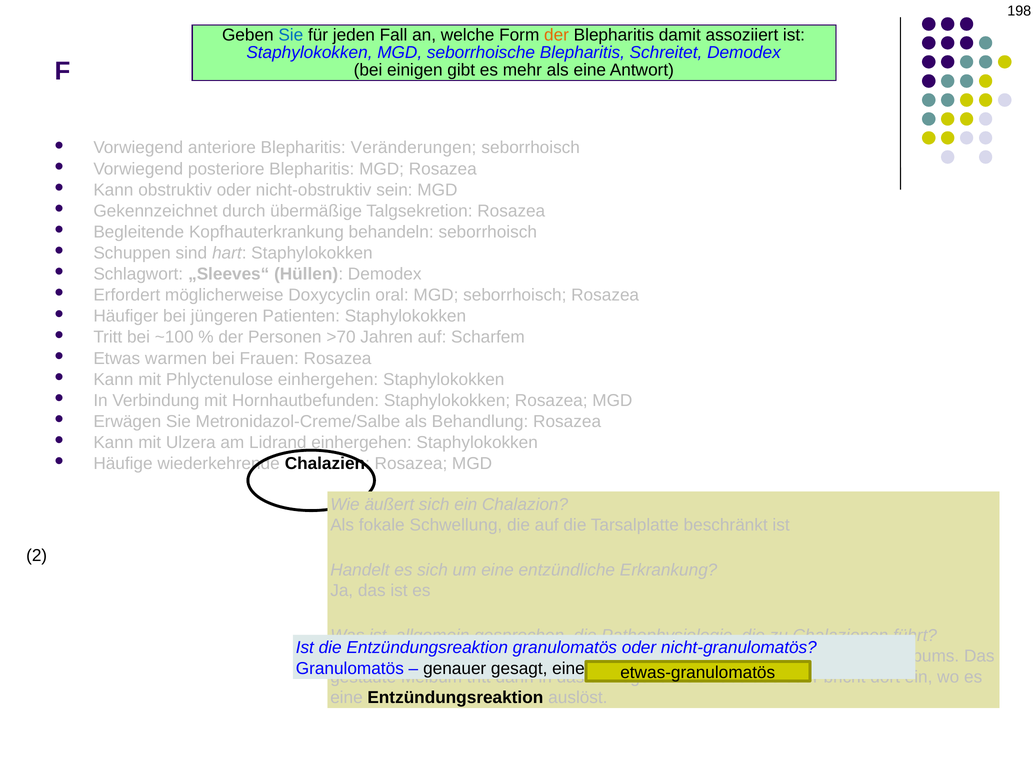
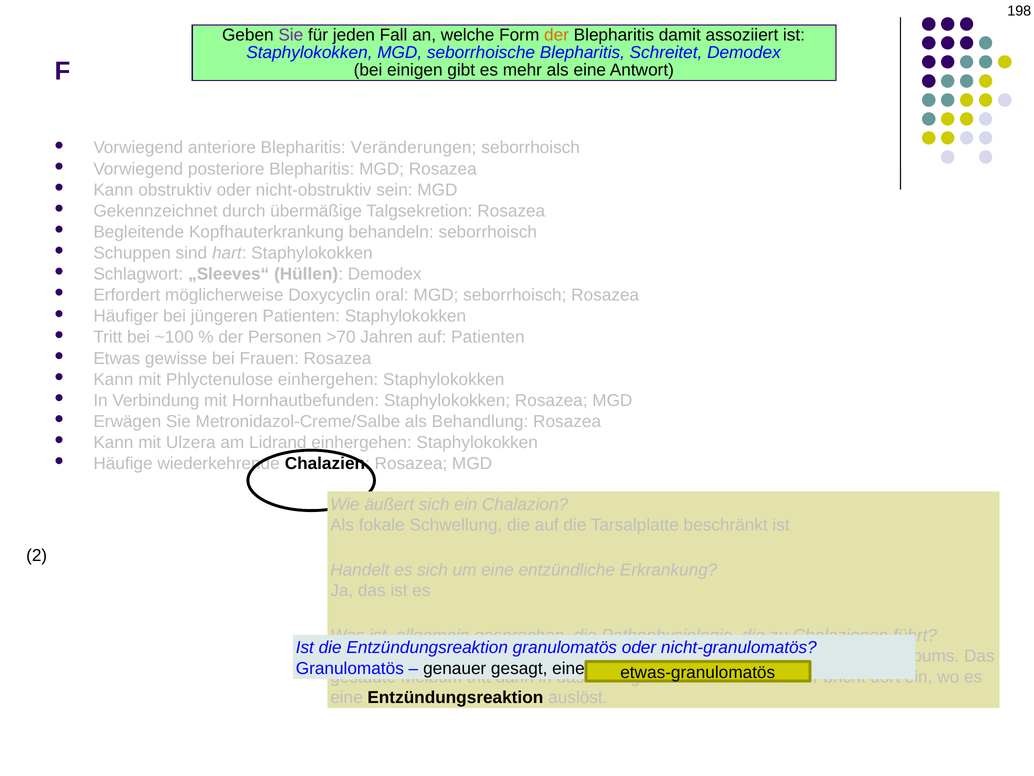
Sie at (291, 35) colour: blue -> purple
auf Scharfem: Scharfem -> Patienten
warmen: warmen -> gewisse
